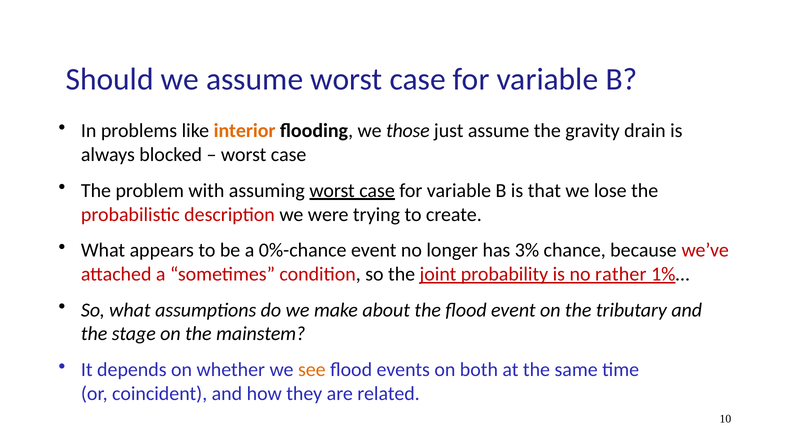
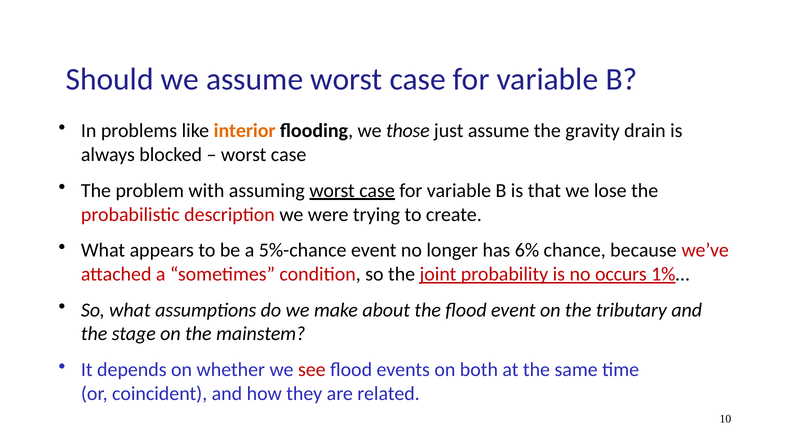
0%-chance: 0%-chance -> 5%-chance
3%: 3% -> 6%
rather: rather -> occurs
see colour: orange -> red
